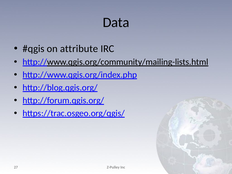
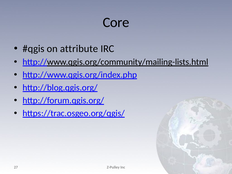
Data: Data -> Core
